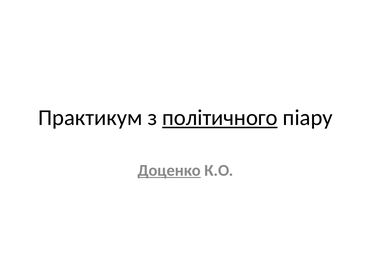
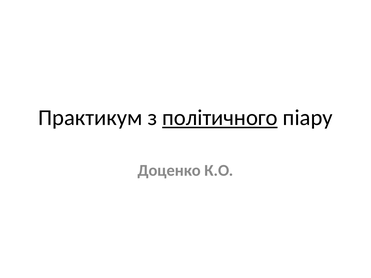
Доценко underline: present -> none
